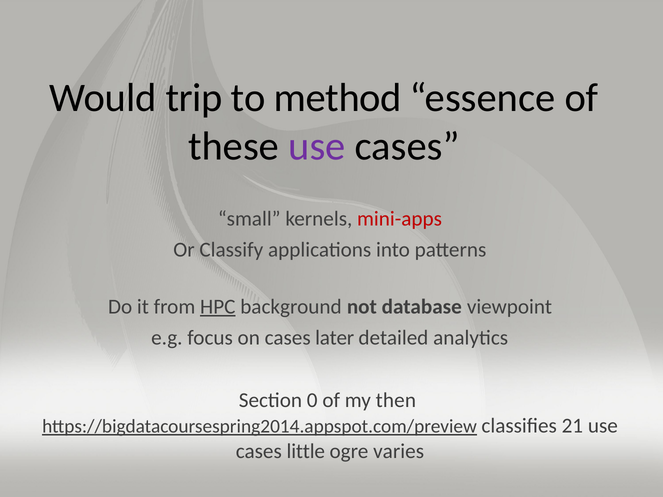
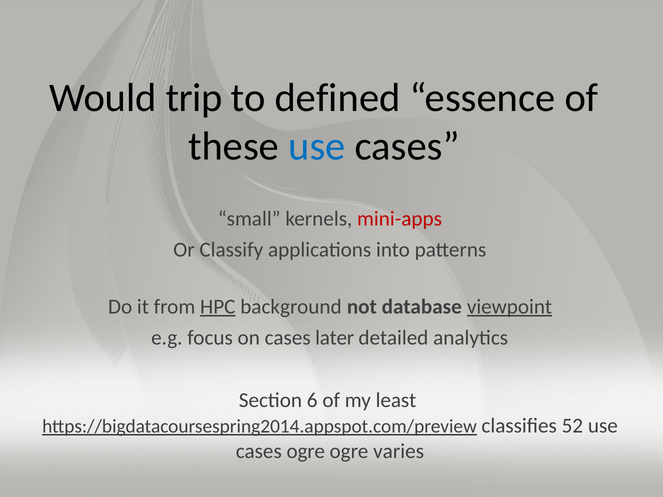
method: method -> defined
use at (317, 146) colour: purple -> blue
viewpoint underline: none -> present
0: 0 -> 6
then: then -> least
21: 21 -> 52
cases little: little -> ogre
